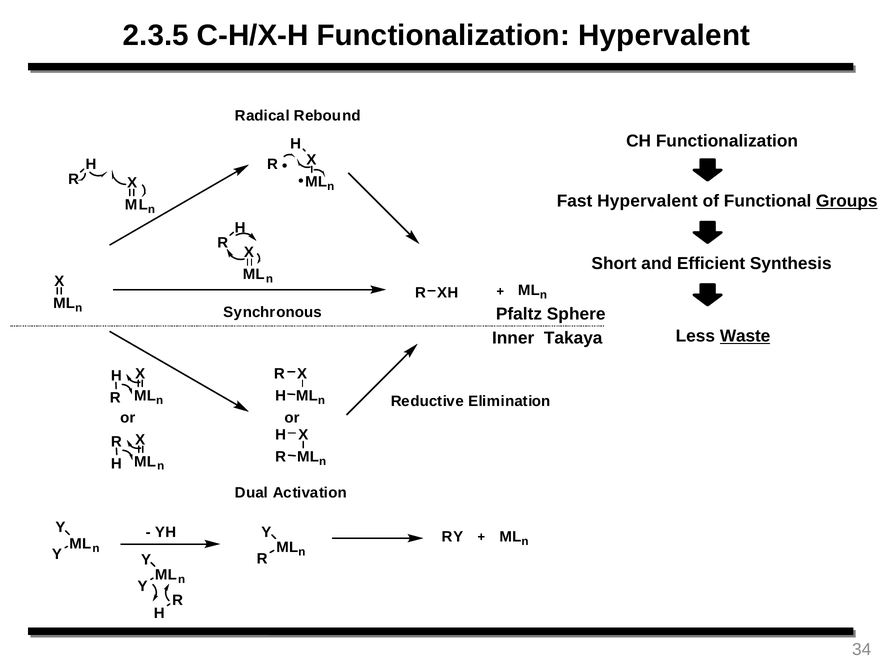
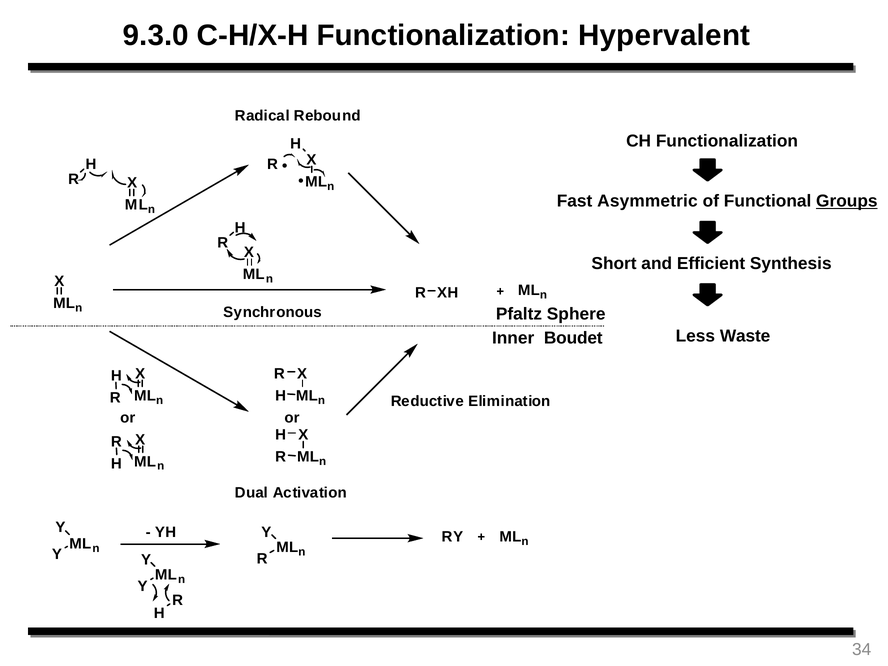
2.3.5: 2.3.5 -> 9.3.0
Fast Hypervalent: Hypervalent -> Asymmetric
Waste underline: present -> none
Takaya: Takaya -> Boudet
